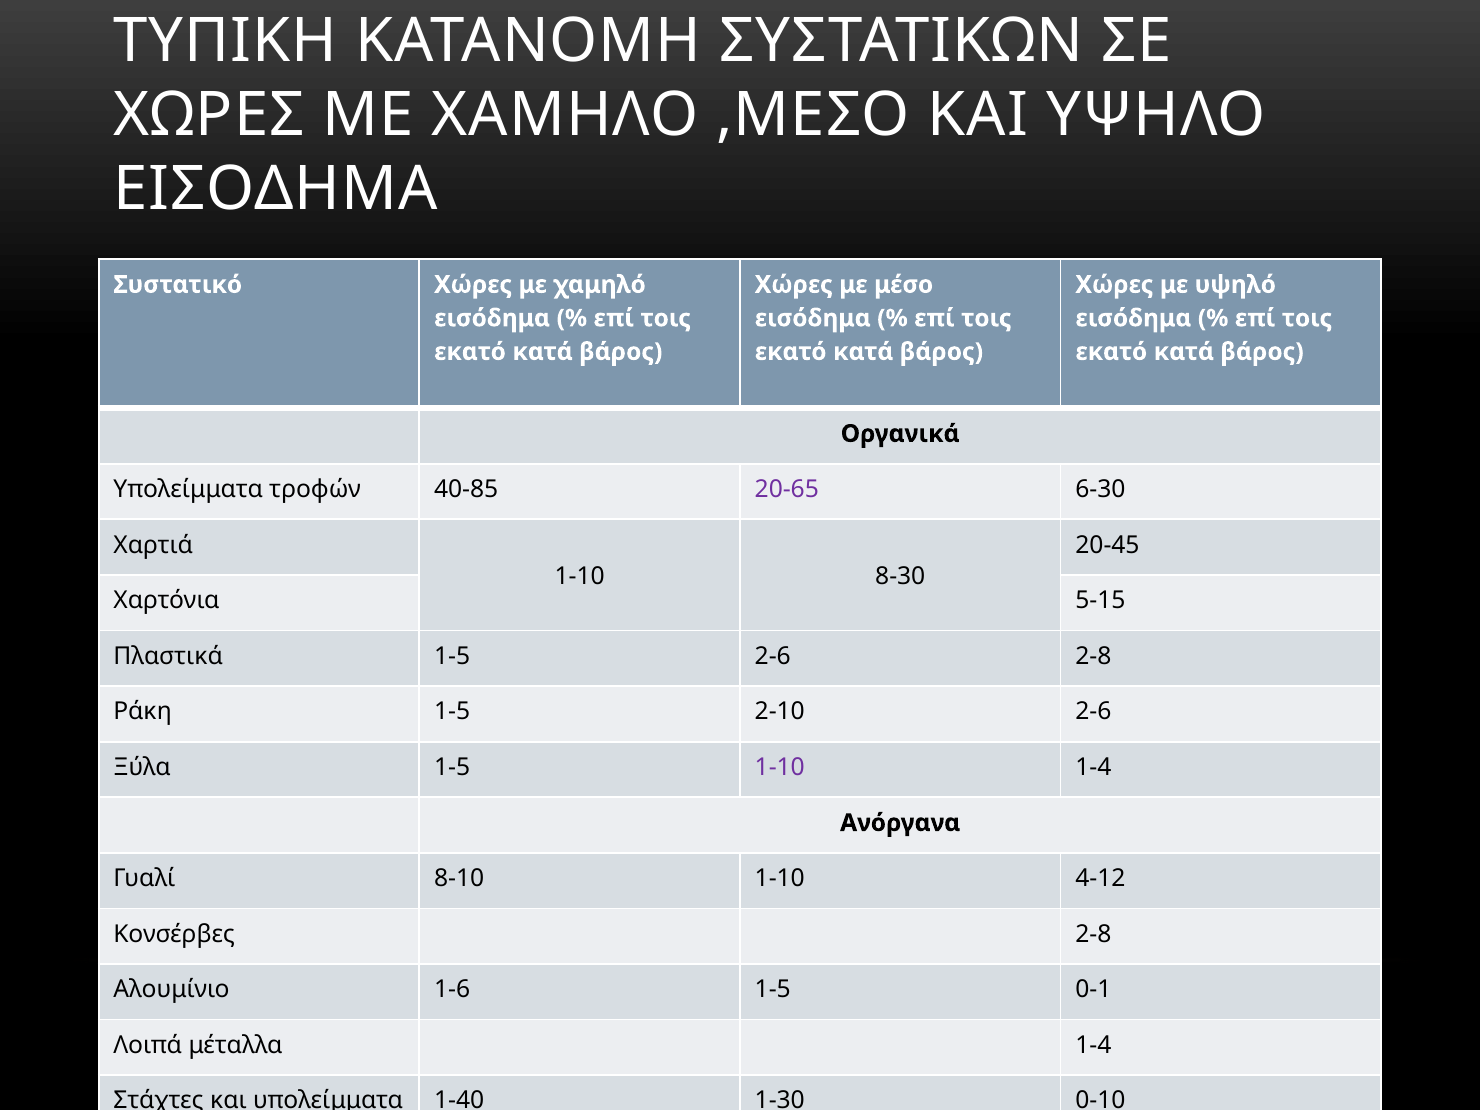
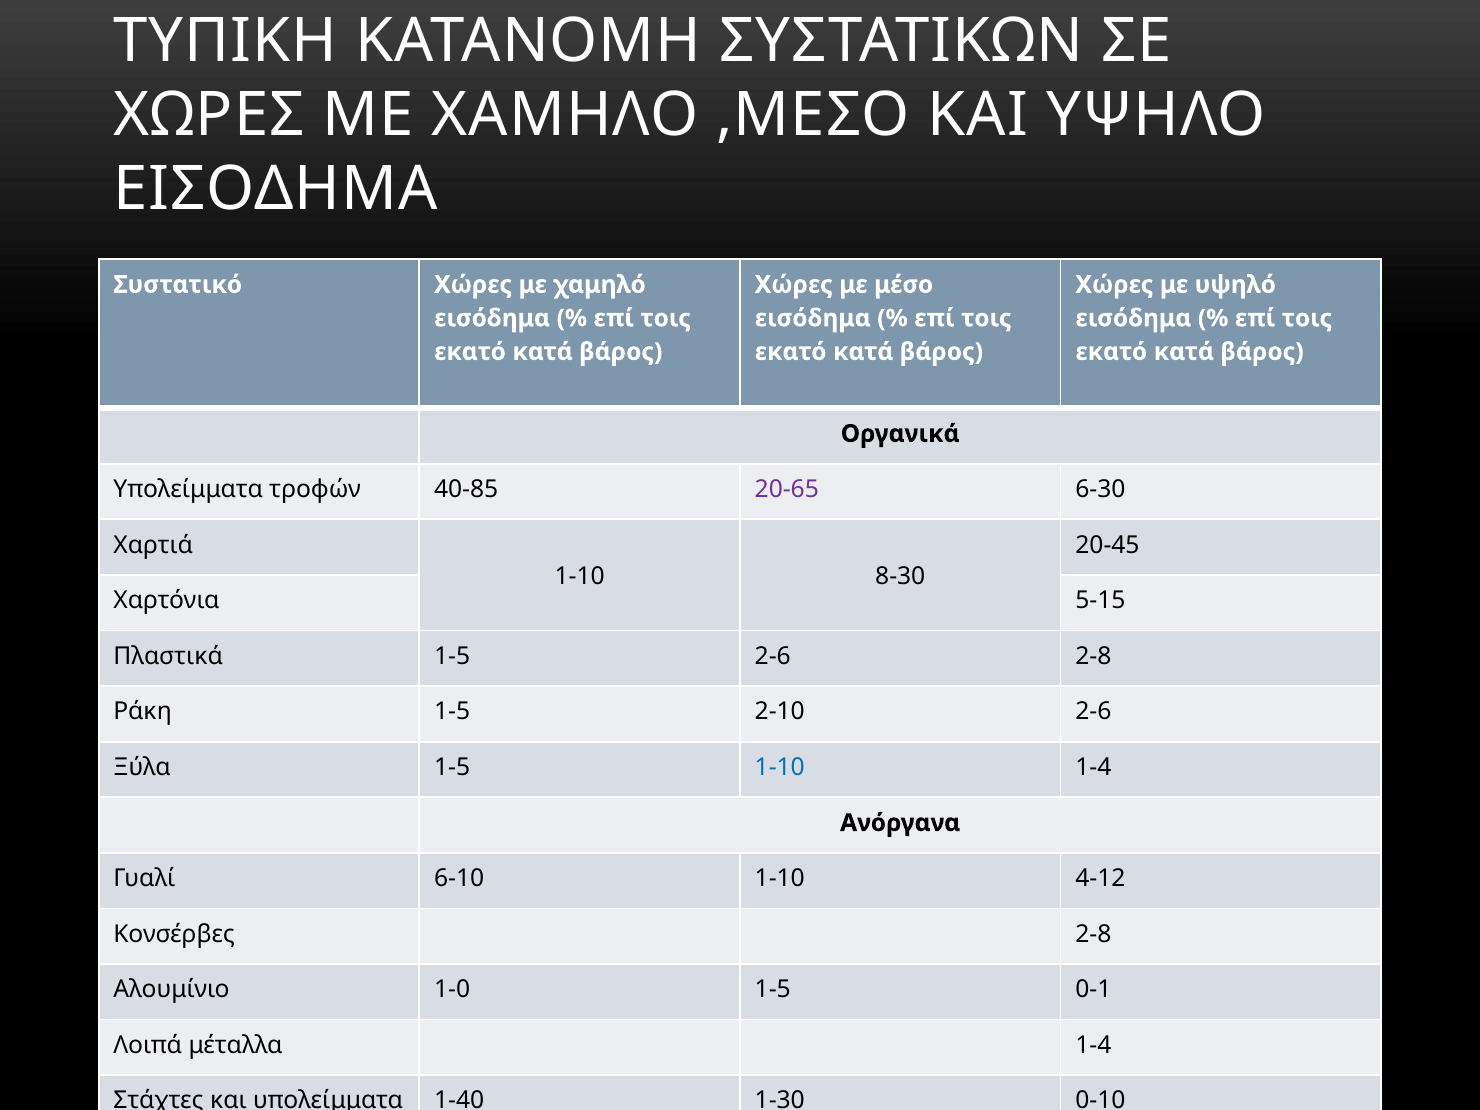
1-10 at (780, 767) colour: purple -> blue
8-10: 8-10 -> 6-10
1-6: 1-6 -> 1-0
